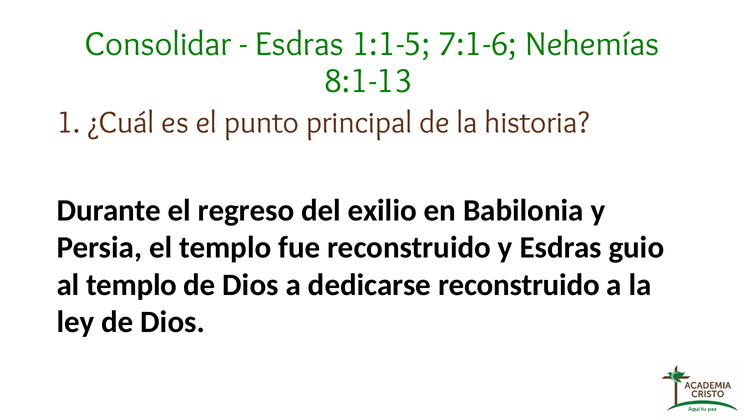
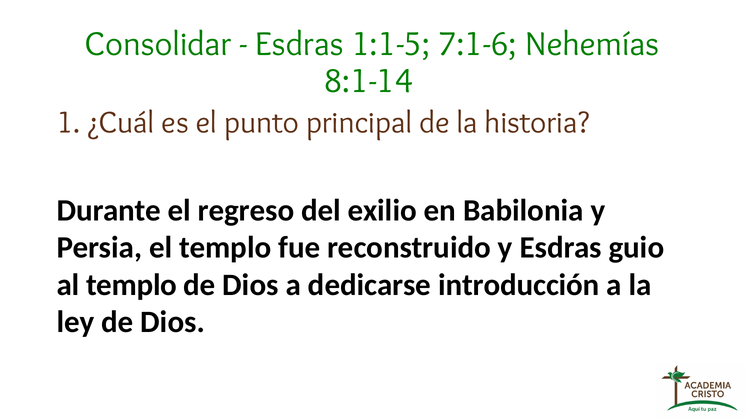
8:1-13: 8:1-13 -> 8:1-14
dedicarse reconstruido: reconstruido -> introducción
